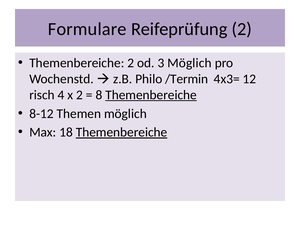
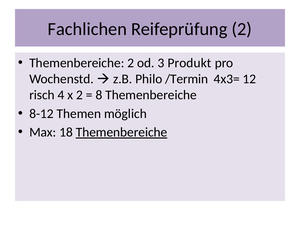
Formulare: Formulare -> Fachlichen
3 Möglich: Möglich -> Produkt
Themenbereiche at (151, 95) underline: present -> none
